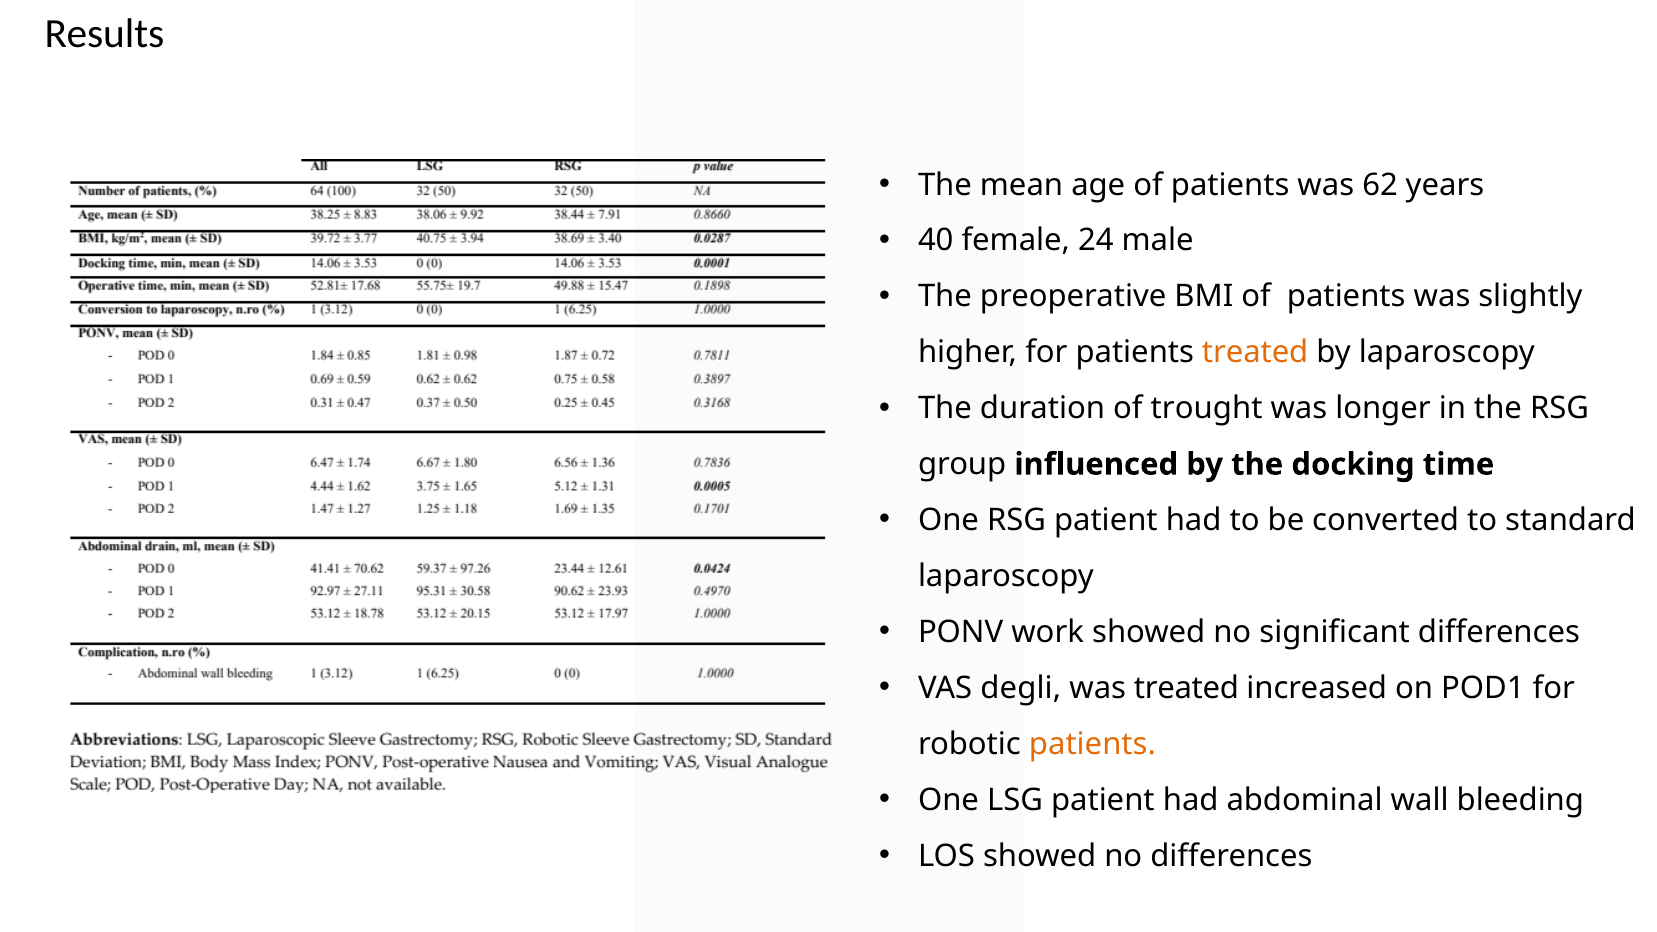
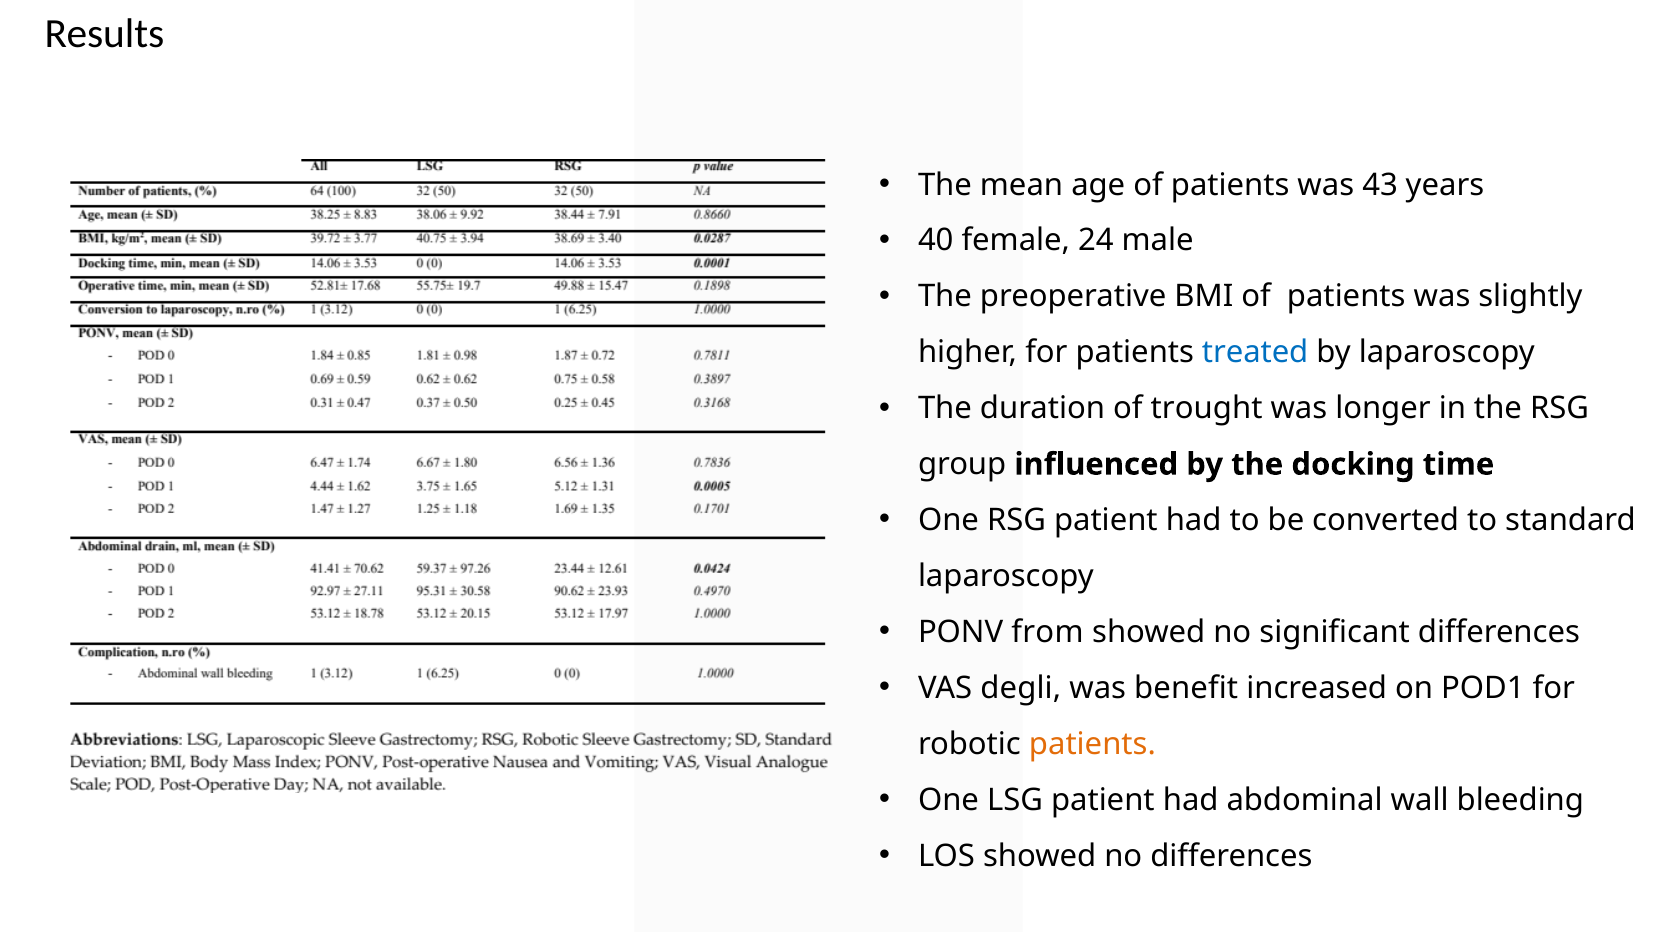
62: 62 -> 43
treated at (1255, 353) colour: orange -> blue
work: work -> from
was treated: treated -> benefit
